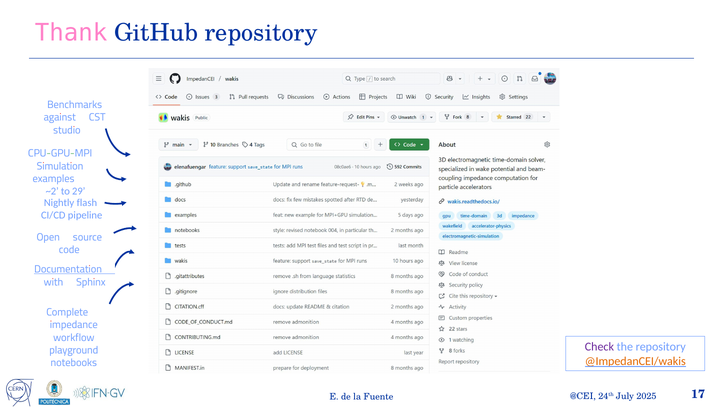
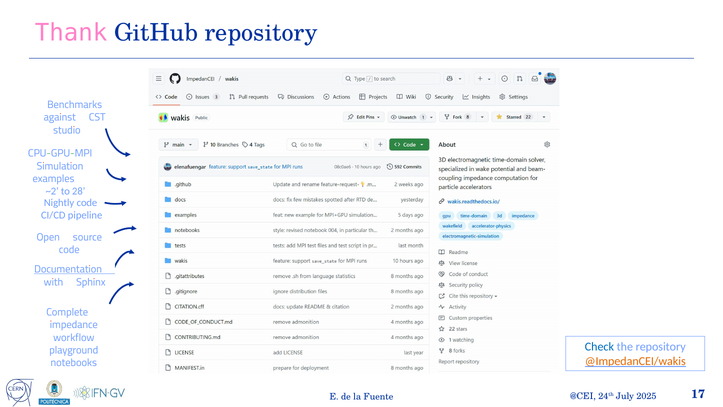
29: 29 -> 28
Nightly flash: flash -> code
Check colour: purple -> blue
